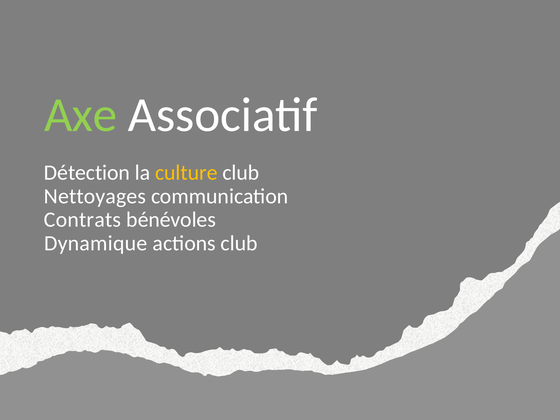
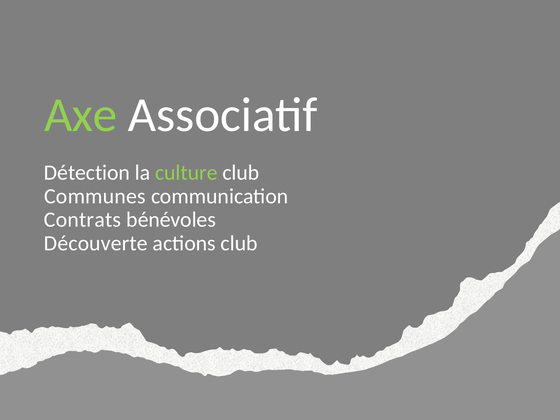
culture colour: yellow -> light green
Nettoyages: Nettoyages -> Communes
Dynamique: Dynamique -> Découverte
